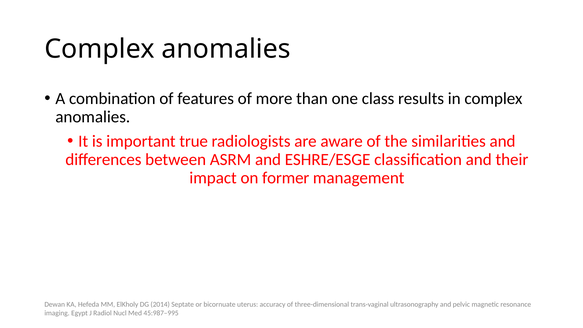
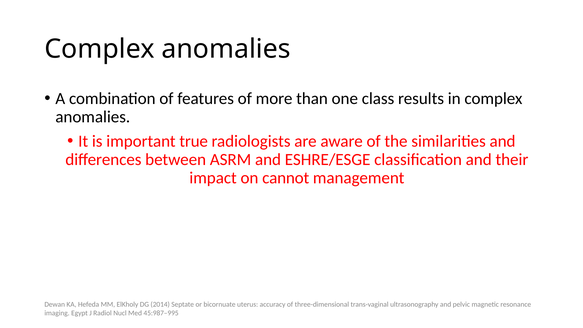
former: former -> cannot
